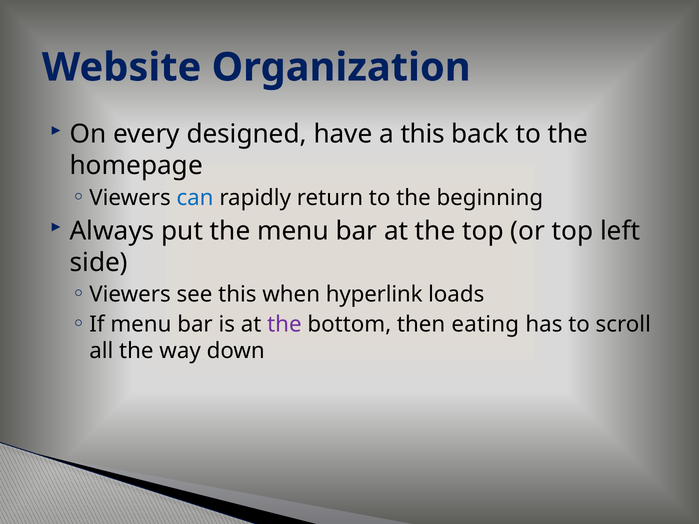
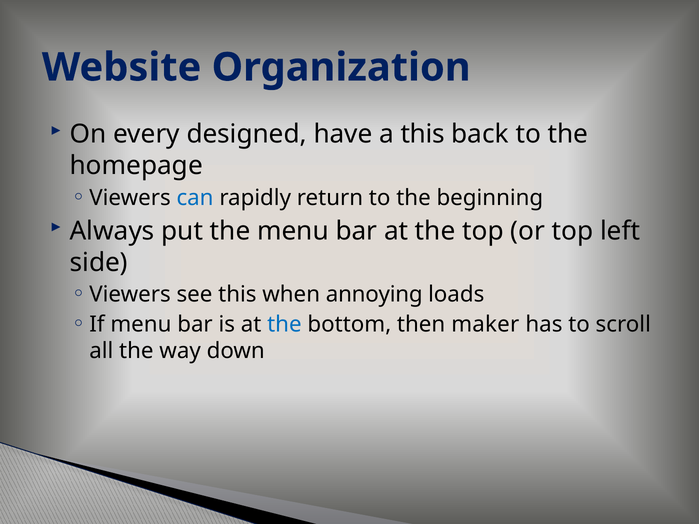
hyperlink: hyperlink -> annoying
the at (284, 324) colour: purple -> blue
eating: eating -> maker
